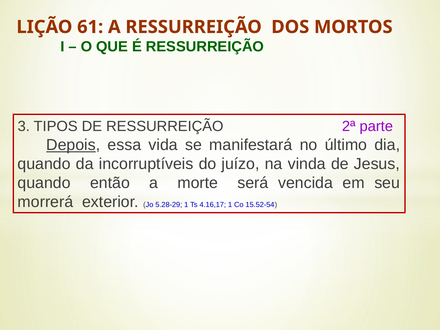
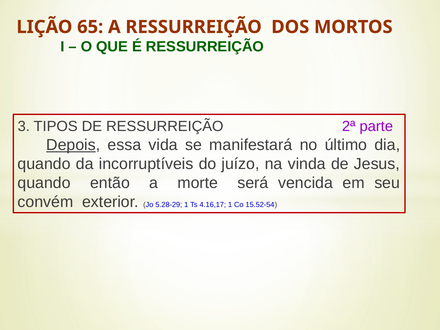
61: 61 -> 65
morrerá: morrerá -> convém
